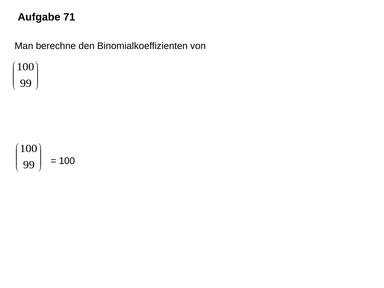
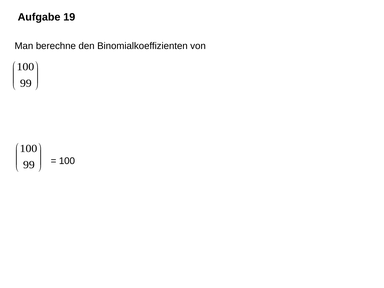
71: 71 -> 19
